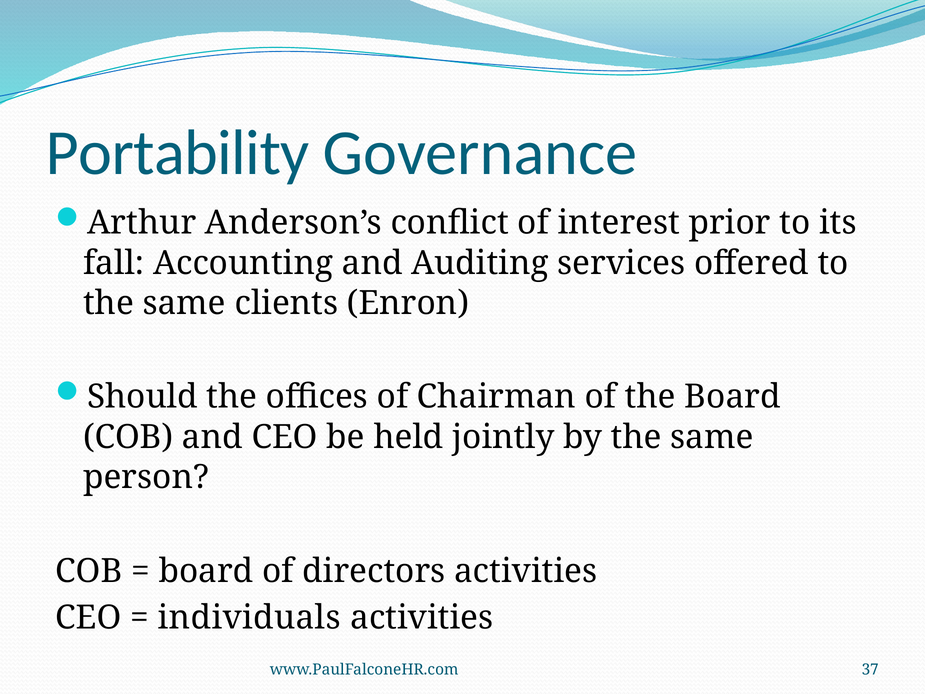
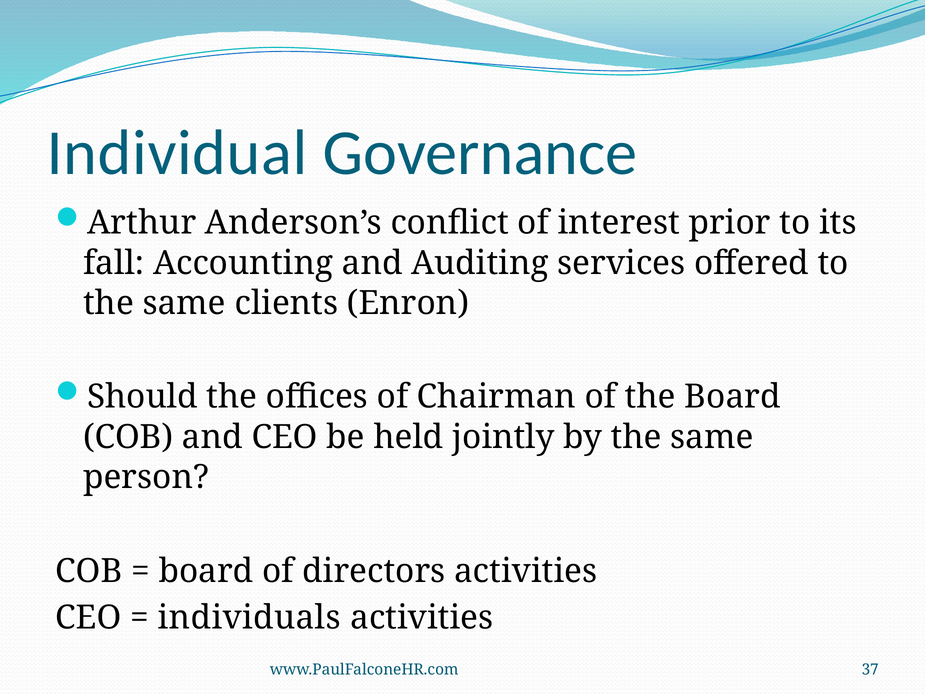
Portability: Portability -> Individual
